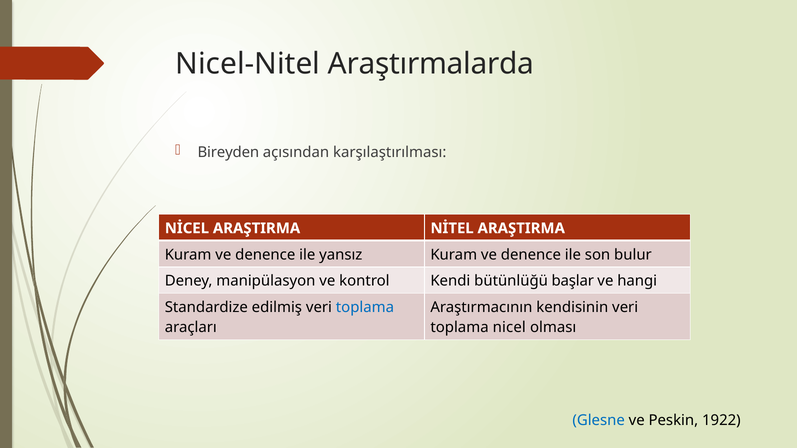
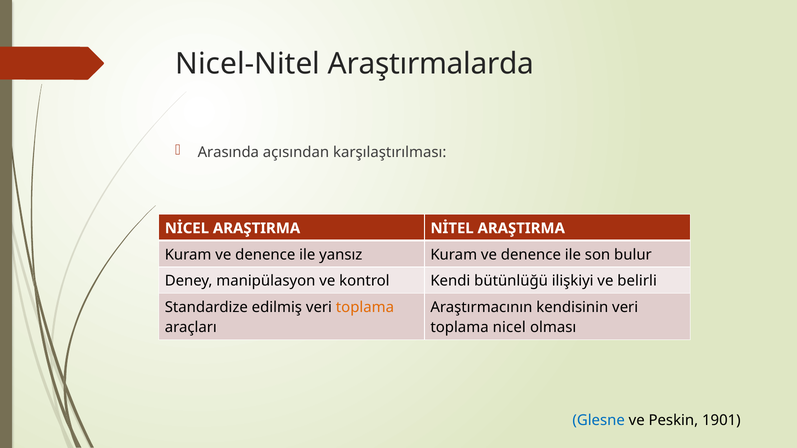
Bireyden: Bireyden -> Arasında
başlar: başlar -> ilişkiyi
hangi: hangi -> belirli
toplama at (365, 307) colour: blue -> orange
1922: 1922 -> 1901
